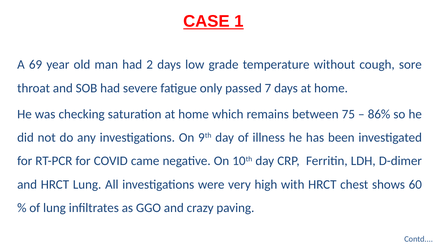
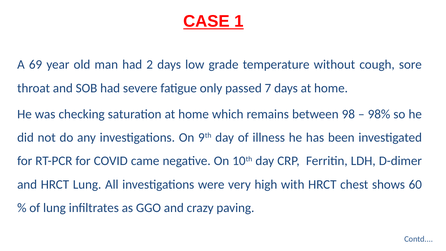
75: 75 -> 98
86%: 86% -> 98%
